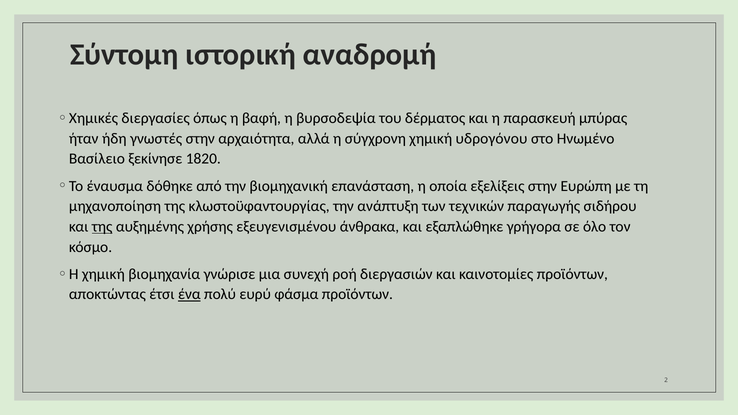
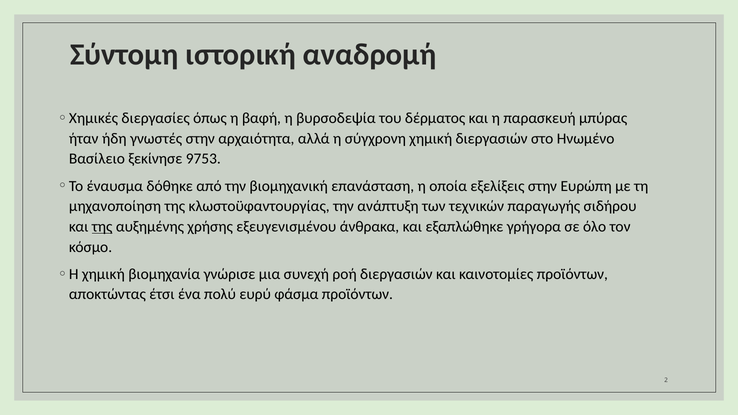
χημική υδρογόνου: υδρογόνου -> διεργασιών
1820: 1820 -> 9753
ένα underline: present -> none
